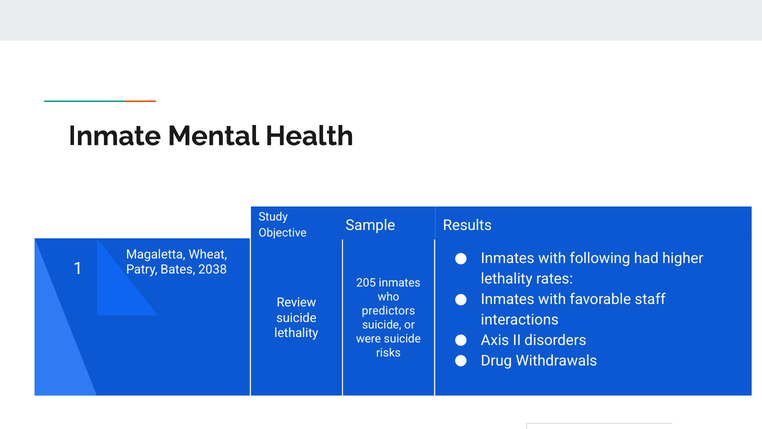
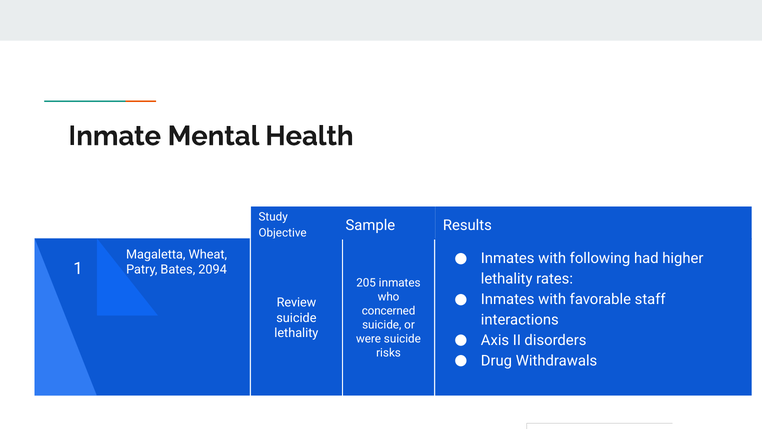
2038: 2038 -> 2094
predictors: predictors -> concerned
